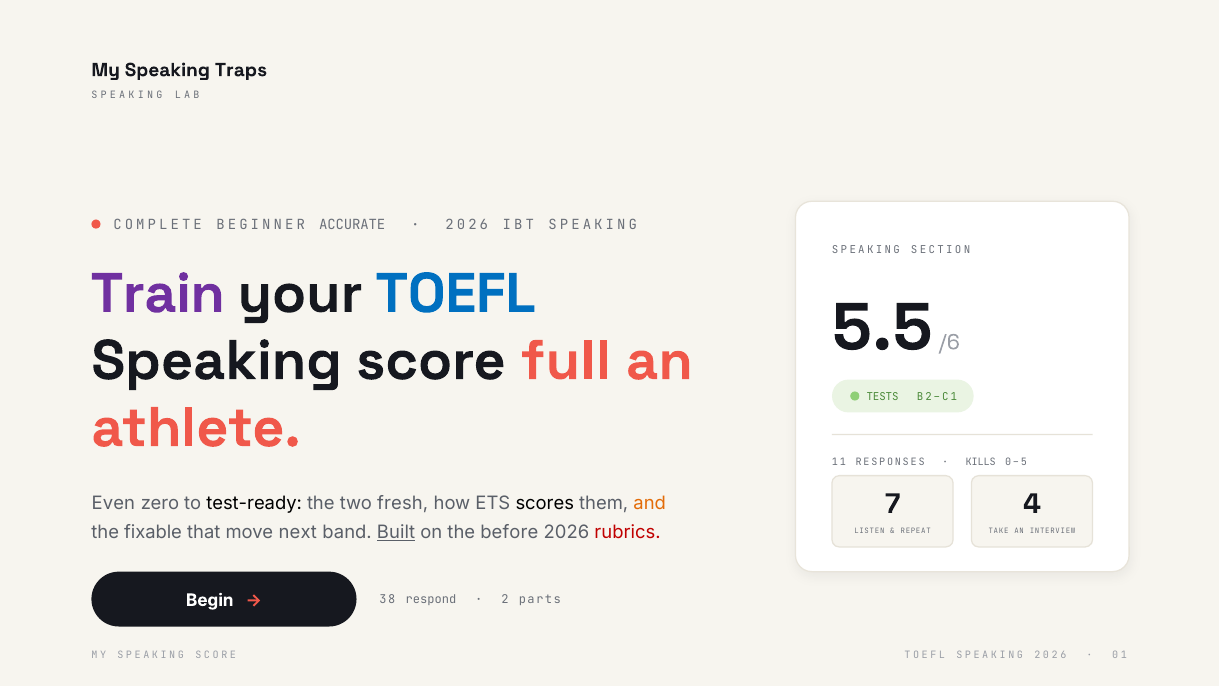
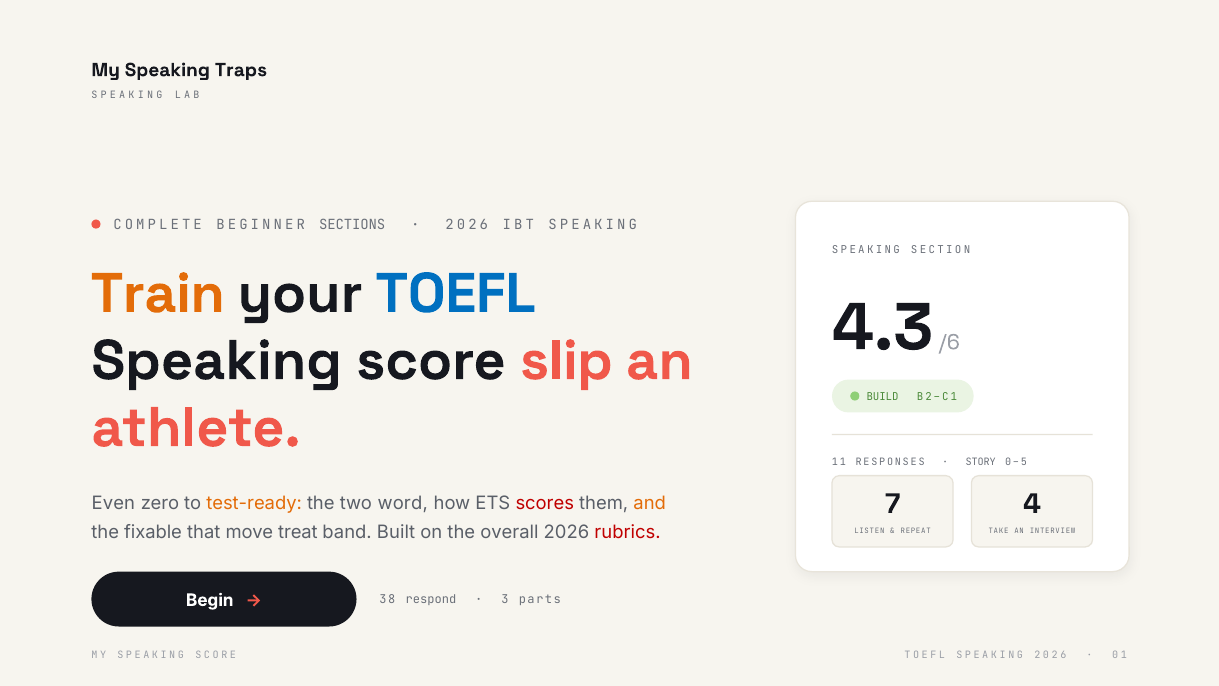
ACCURATE: ACCURATE -> SECTIONS
Train colour: purple -> orange
5.5: 5.5 -> 4.3
full: full -> slip
TESTS: TESTS -> BUILD
KILLS: KILLS -> STORY
test-ready colour: black -> orange
fresh: fresh -> word
scores colour: black -> red
next: next -> treat
Built underline: present -> none
before: before -> overall
2: 2 -> 3
